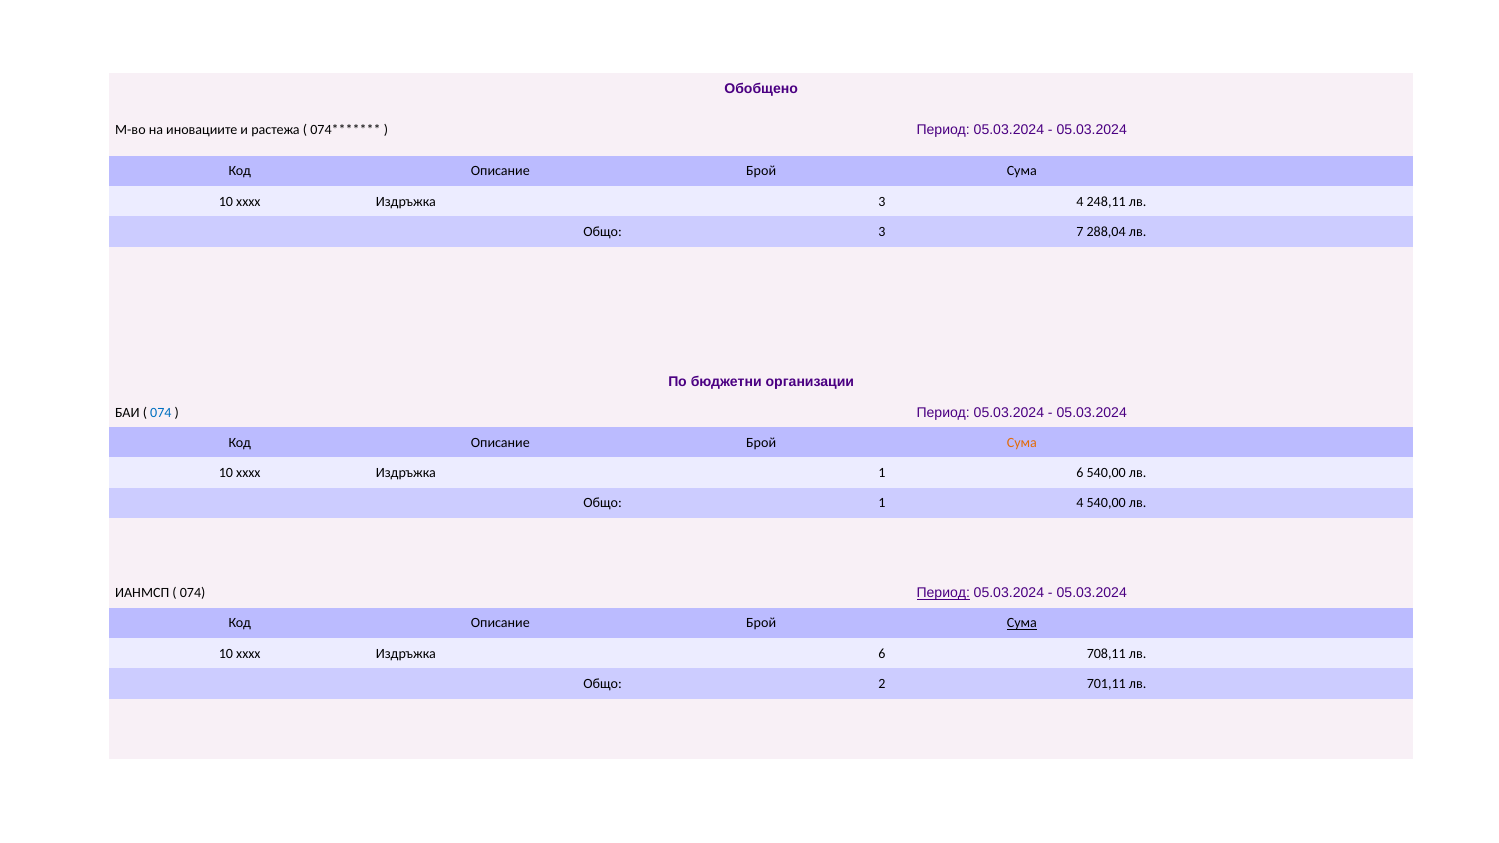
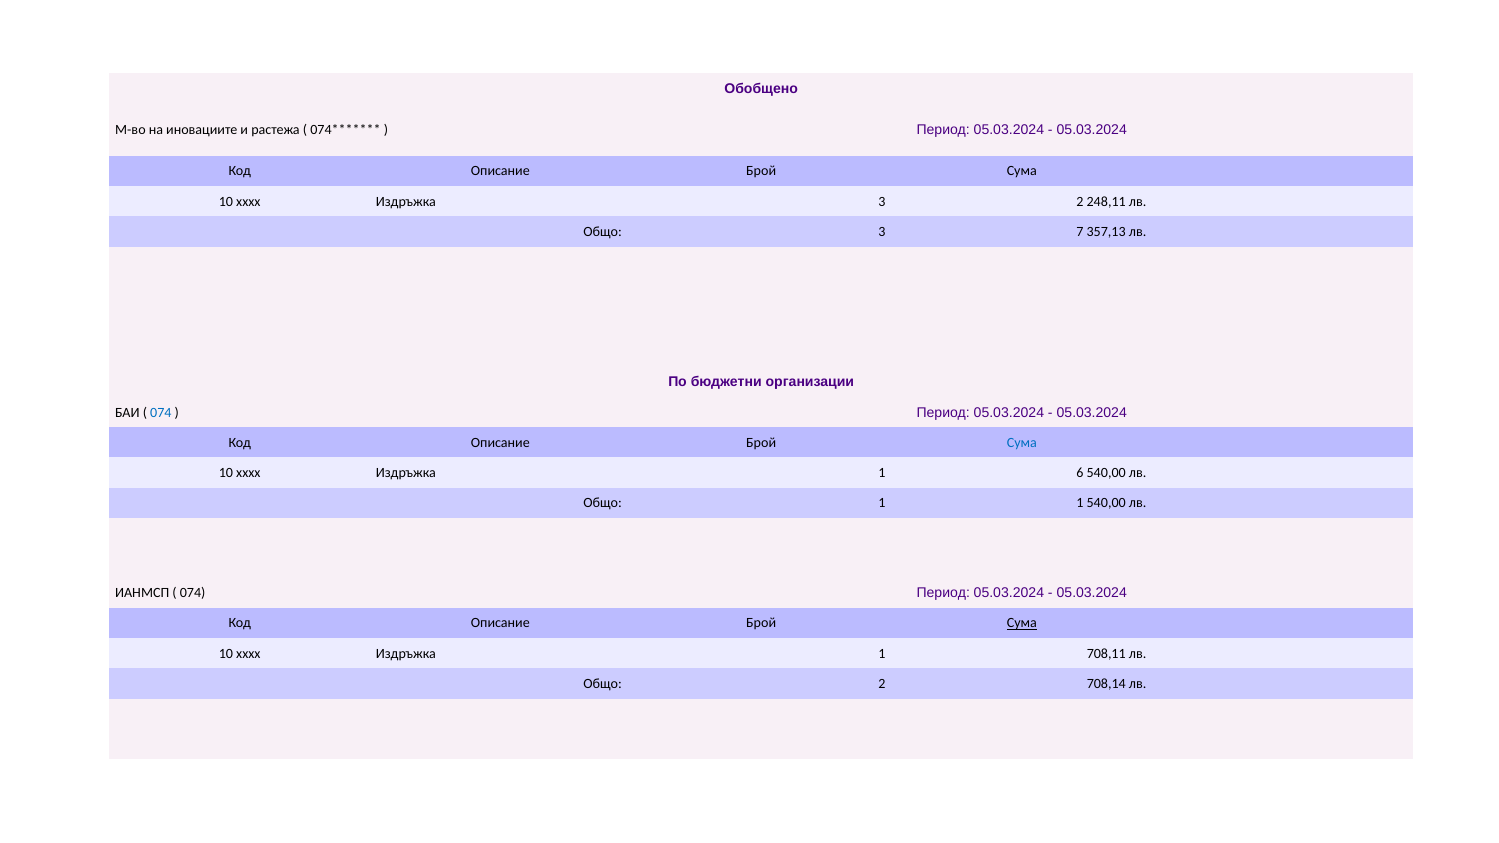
3 4: 4 -> 2
288,04: 288,04 -> 357,13
Сума at (1022, 443) colour: orange -> blue
1 4: 4 -> 1
Период at (943, 593) underline: present -> none
6 at (882, 654): 6 -> 1
701,11: 701,11 -> 708,14
